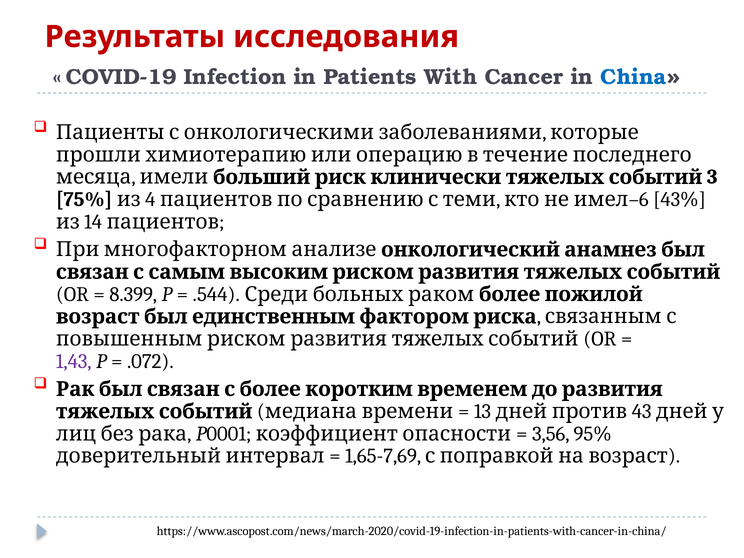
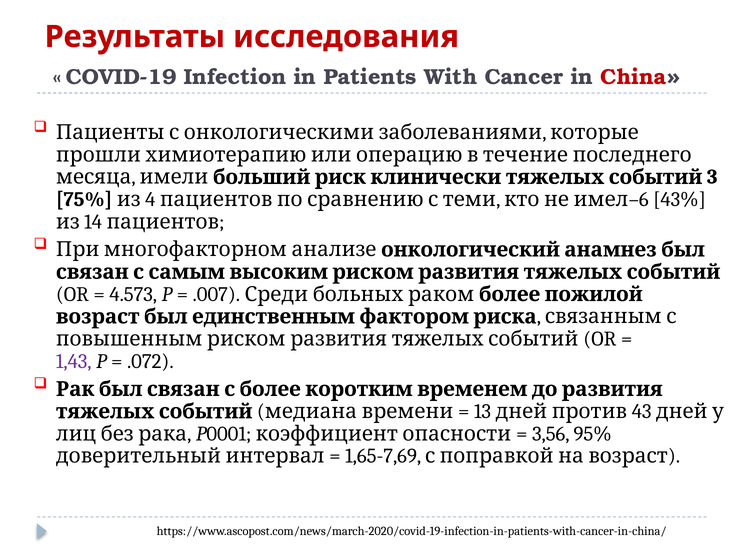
China colour: blue -> red
8.399: 8.399 -> 4.573
.544: .544 -> .007
